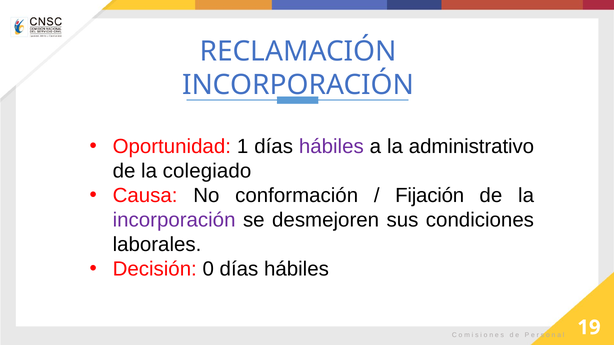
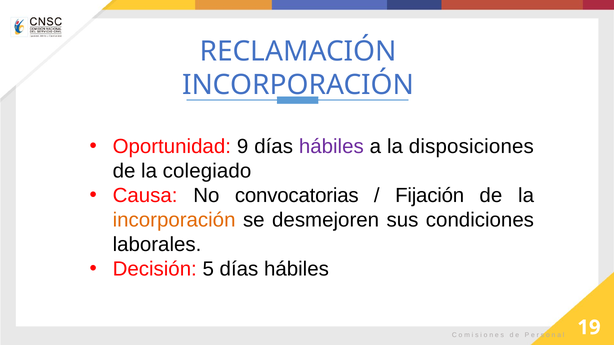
1: 1 -> 9
administrativo: administrativo -> disposiciones
conformación: conformación -> convocatorias
incorporación at (174, 220) colour: purple -> orange
0: 0 -> 5
